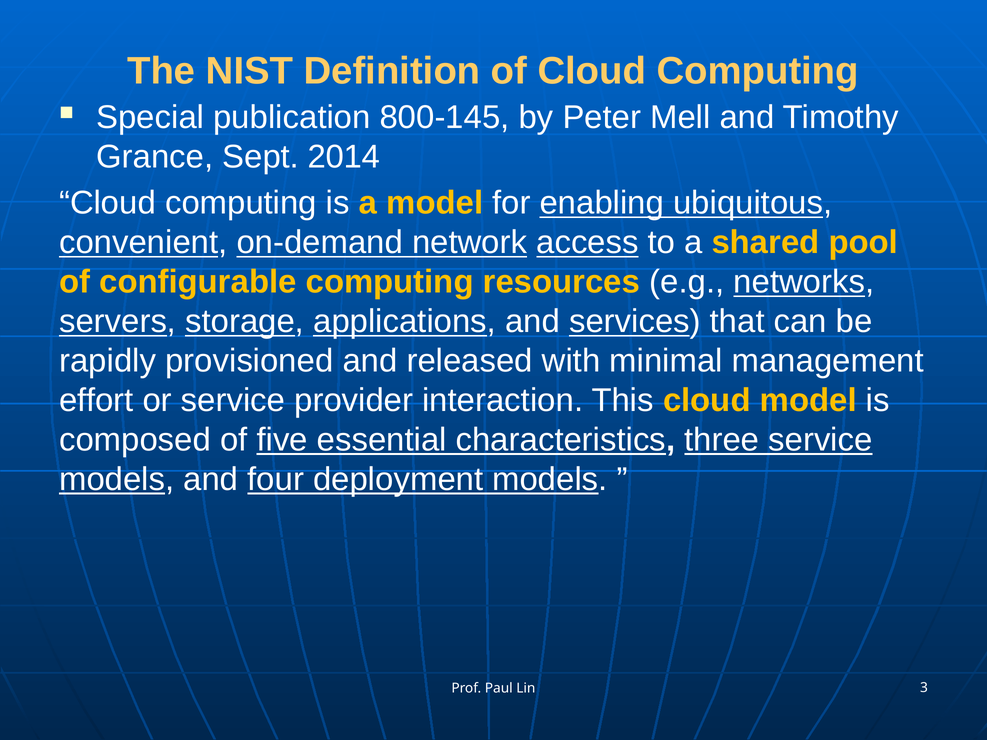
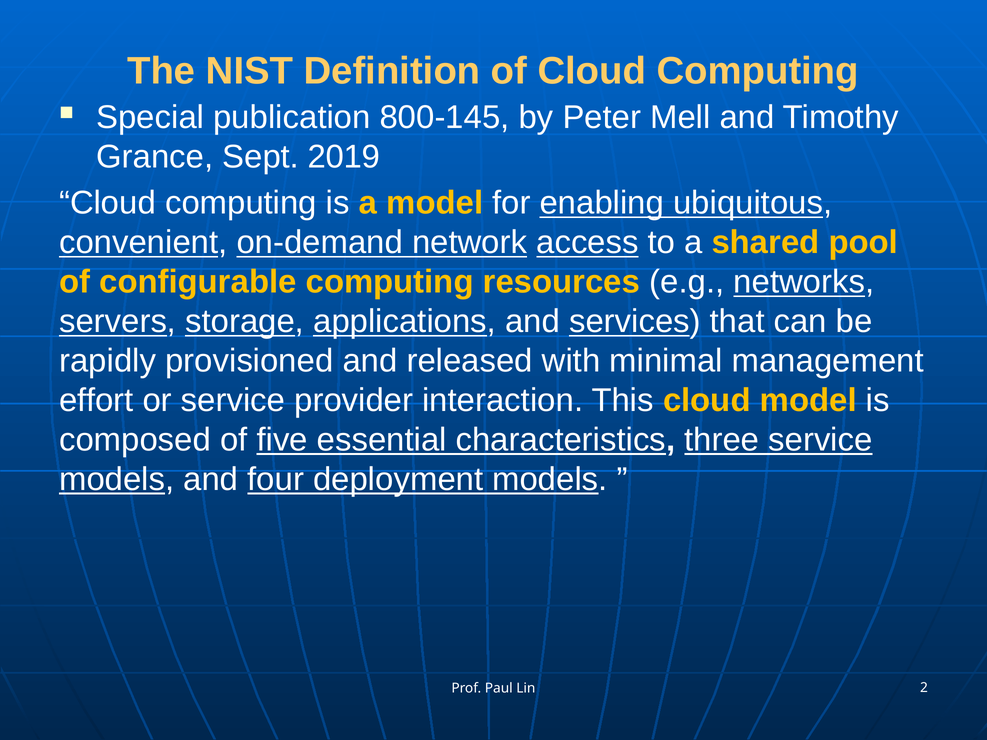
2014: 2014 -> 2019
3: 3 -> 2
